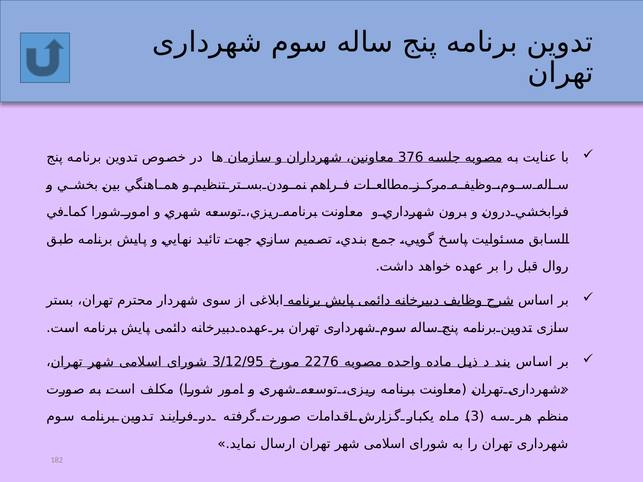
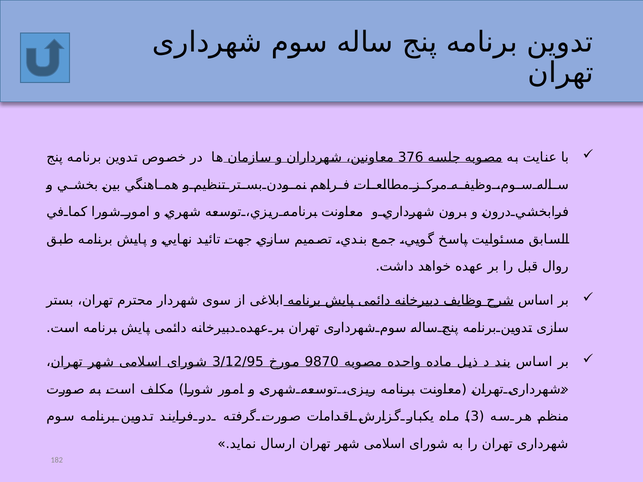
2276: 2276 -> 9870
